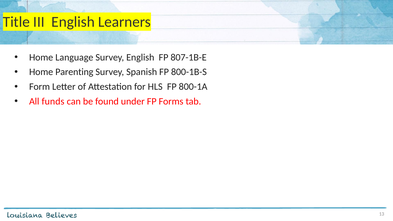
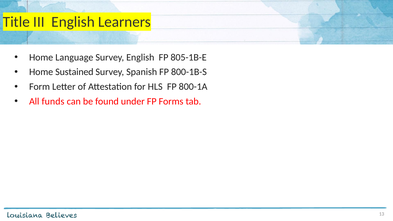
807-1B-E: 807-1B-E -> 805-1B-E
Parenting: Parenting -> Sustained
